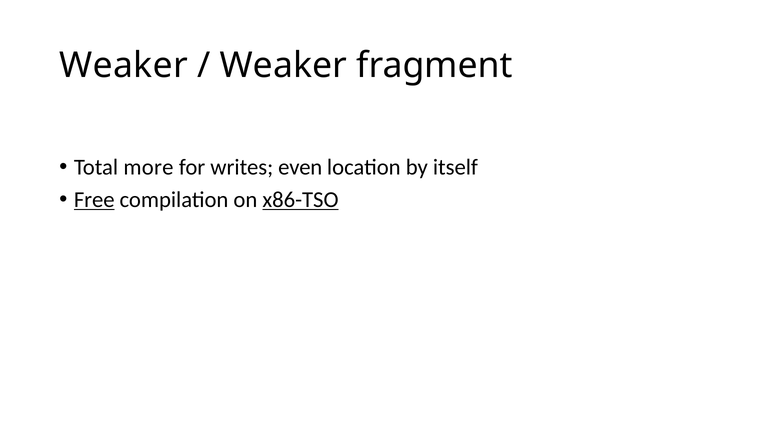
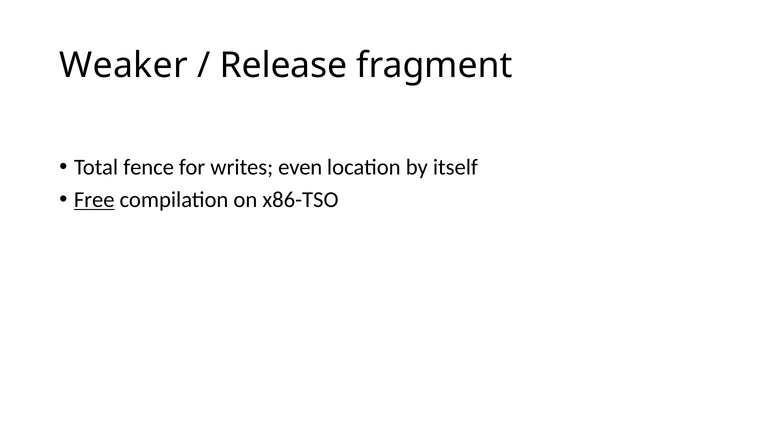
Weaker at (283, 65): Weaker -> Release
more: more -> fence
x86-TSO underline: present -> none
